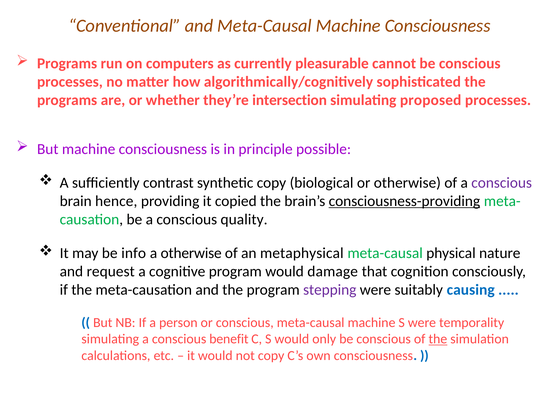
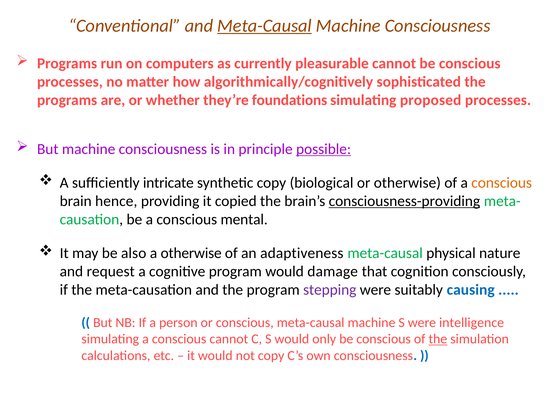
Meta-Causal at (265, 26) underline: none -> present
intersection: intersection -> foundations
possible underline: none -> present
contrast: contrast -> intricate
conscious at (502, 183) colour: purple -> orange
quality: quality -> mental
info: info -> also
metaphysical: metaphysical -> adaptiveness
temporality: temporality -> intelligence
conscious benefit: benefit -> cannot
